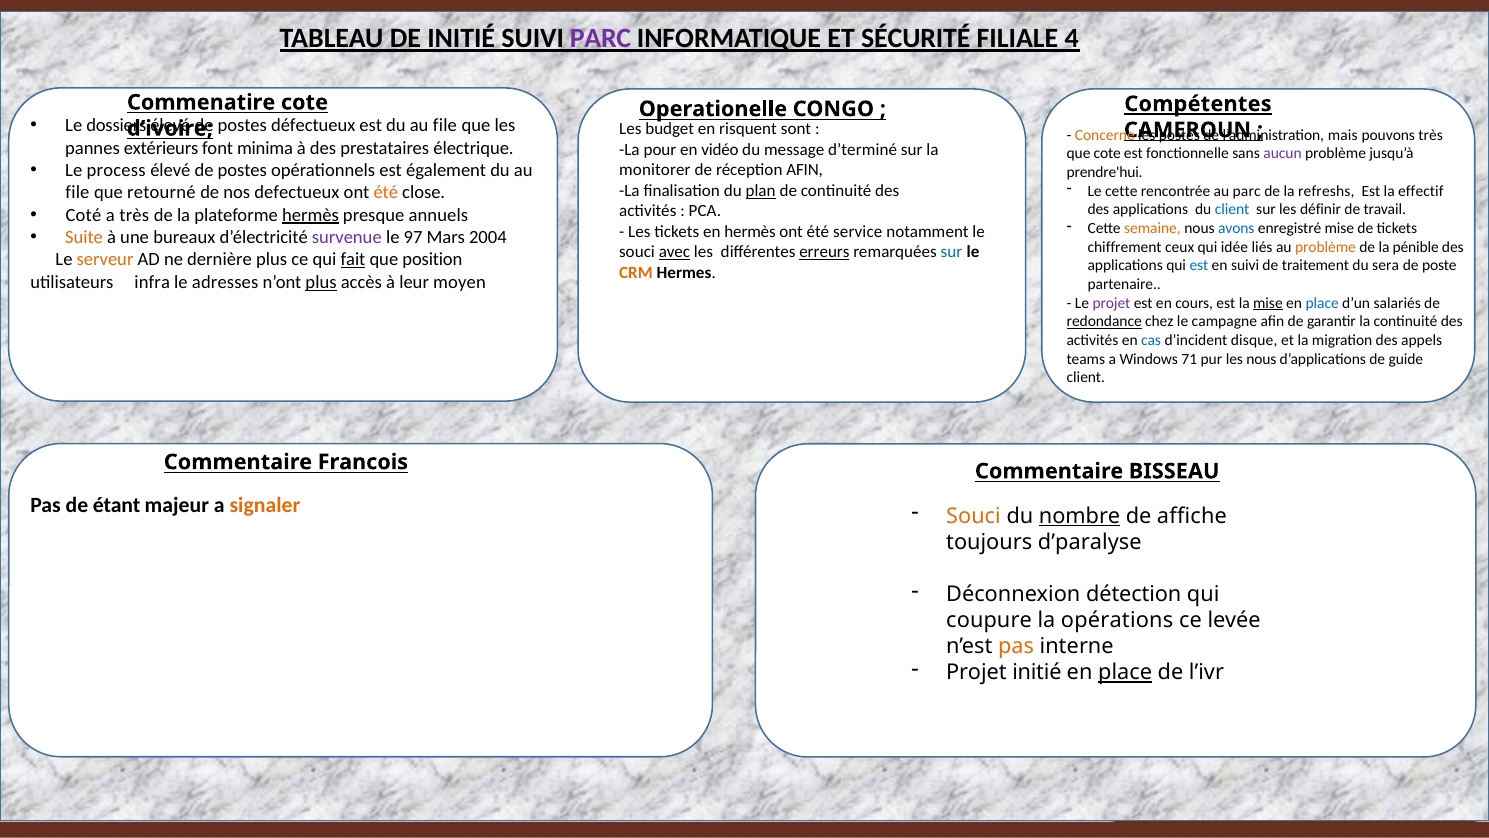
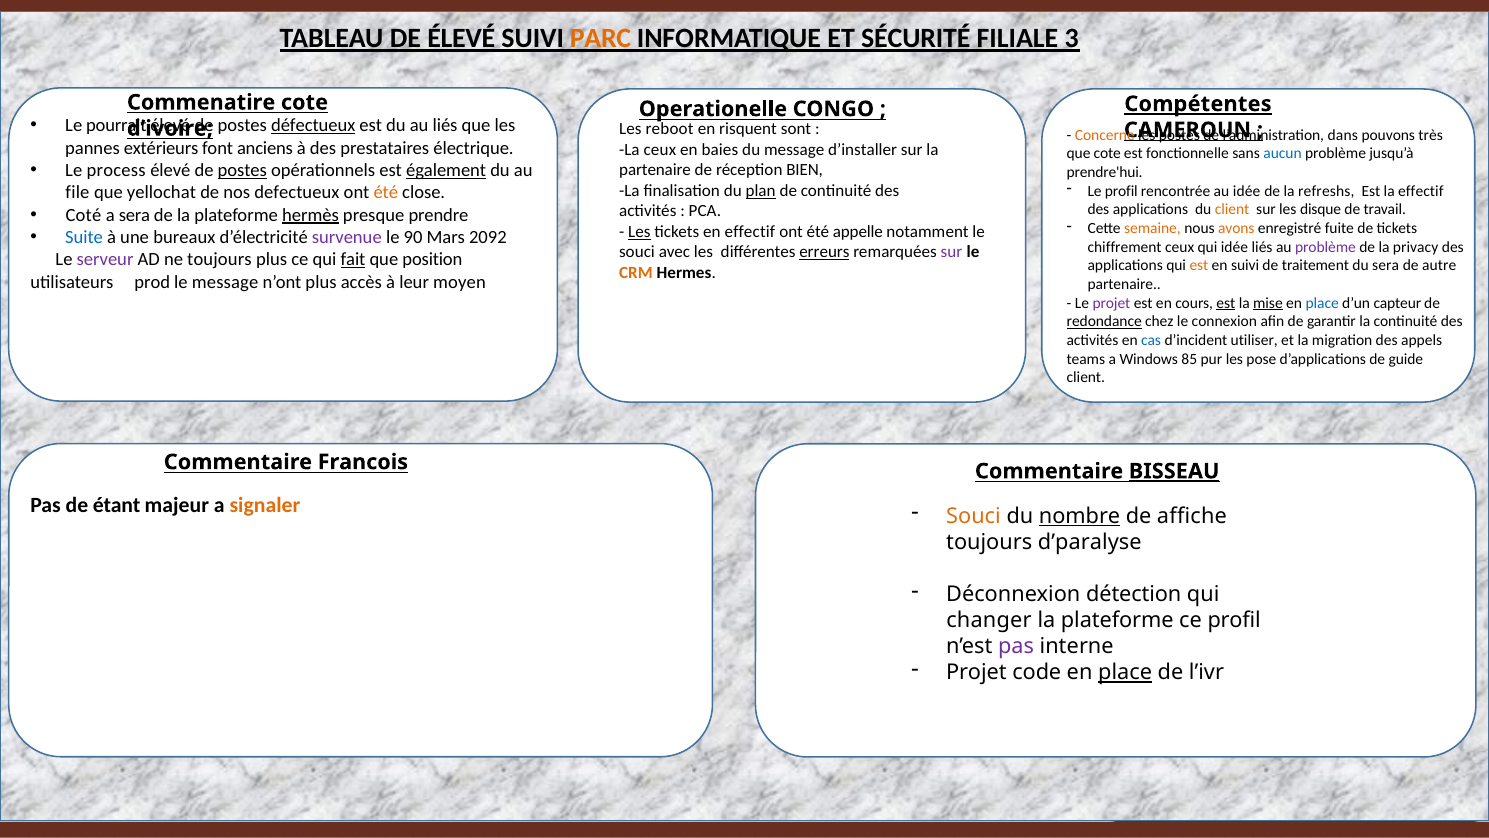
DE INITIÉ: INITIÉ -> ÉLEVÉ
PARC at (601, 38) colour: purple -> orange
4: 4 -> 3
dossiers: dossiers -> pourrait
défectueux underline: none -> present
est du au file: file -> liés
budget: budget -> reboot
mais: mais -> dans
minima: minima -> anciens
La pour: pour -> ceux
vidéo: vidéo -> baies
d’terminé: d’terminé -> d’installer
aucun colour: purple -> blue
postes at (242, 170) underline: none -> present
également underline: none -> present
monitorer at (655, 170): monitorer -> partenaire
réception AFIN: AFIN -> BIEN
Le cette: cette -> profil
au parc: parc -> idée
retourné: retourné -> yellochat
client at (1232, 210) colour: blue -> orange
définir: définir -> disque
a très: très -> sera
annuels: annuels -> prendre
avons colour: blue -> orange
enregistré mise: mise -> fuite
Les at (639, 232) underline: none -> present
en hermès: hermès -> effectif
service: service -> appelle
Suite colour: orange -> blue
97: 97 -> 90
2004: 2004 -> 2092
problème at (1325, 247) colour: orange -> purple
pénible: pénible -> privacy
avec underline: present -> none
sur at (952, 252) colour: blue -> purple
serveur colour: orange -> purple
ne dernière: dernière -> toujours
est at (1199, 266) colour: blue -> orange
poste: poste -> autre
infra: infra -> prod
le adresses: adresses -> message
plus at (321, 282) underline: present -> none
est at (1226, 303) underline: none -> present
salariés: salariés -> capteur
campagne: campagne -> connexion
disque: disque -> utiliser
71: 71 -> 85
les nous: nous -> pose
BISSEAU underline: none -> present
coupure: coupure -> changer
opérations at (1117, 620): opérations -> plateforme
ce levée: levée -> profil
pas at (1016, 646) colour: orange -> purple
Projet initié: initié -> code
